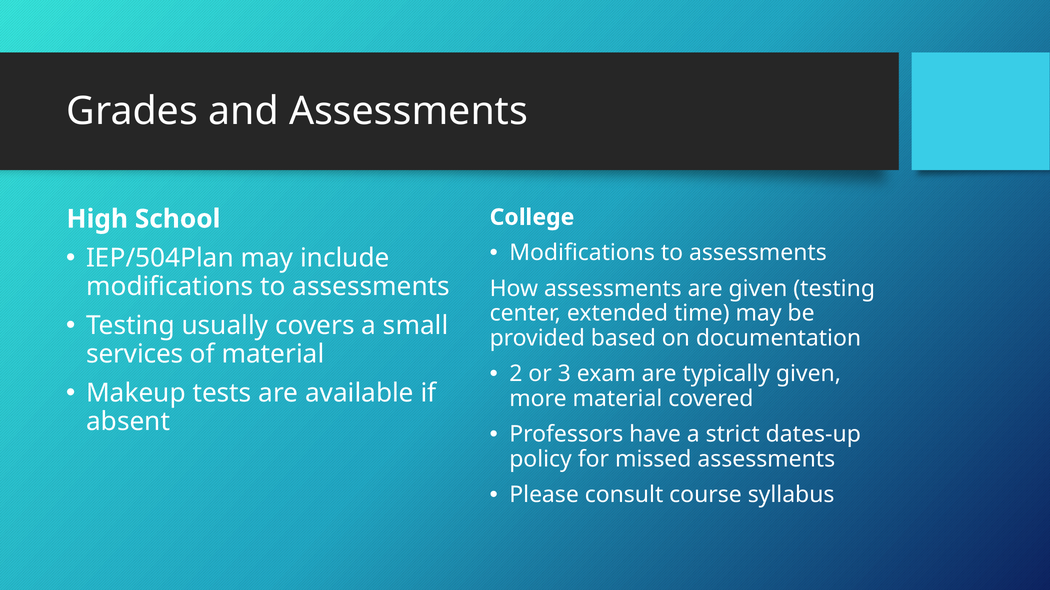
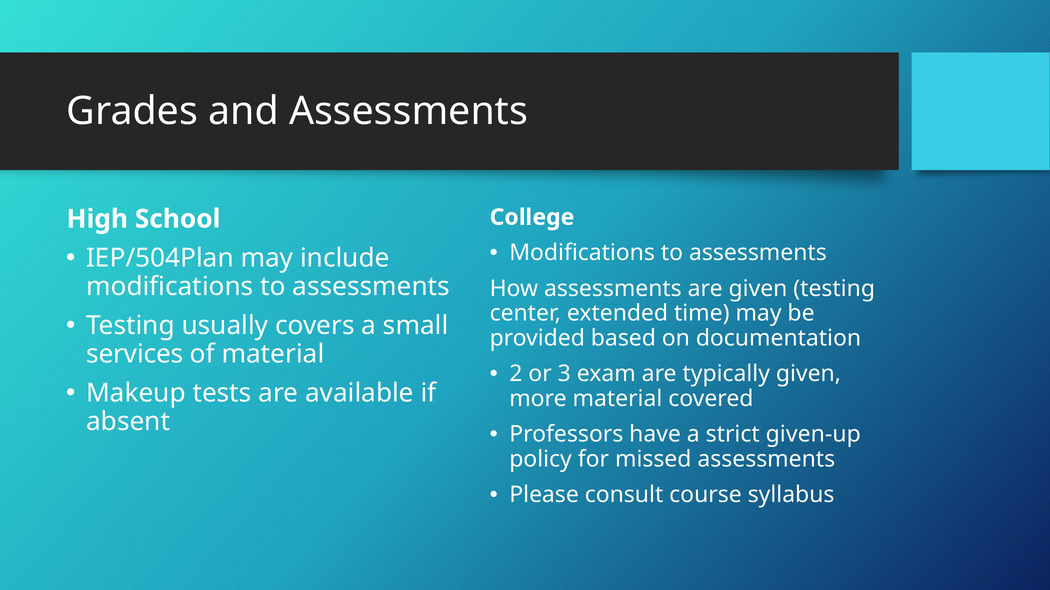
dates-up: dates-up -> given-up
